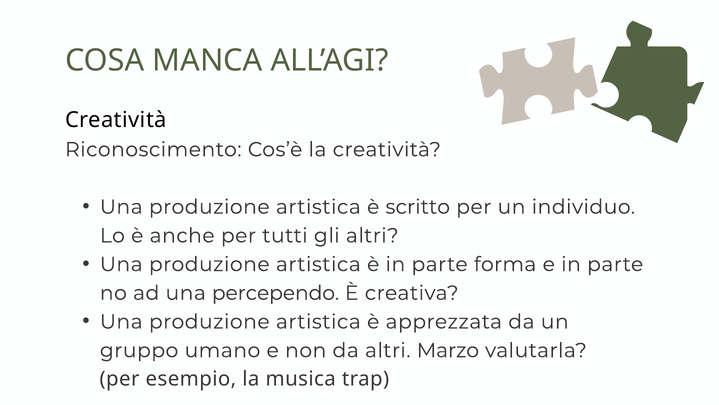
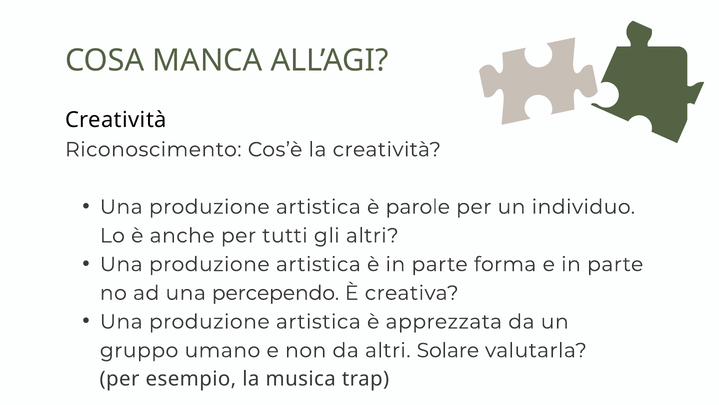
scritto: scritto -> parole
Marzo: Marzo -> Solare
